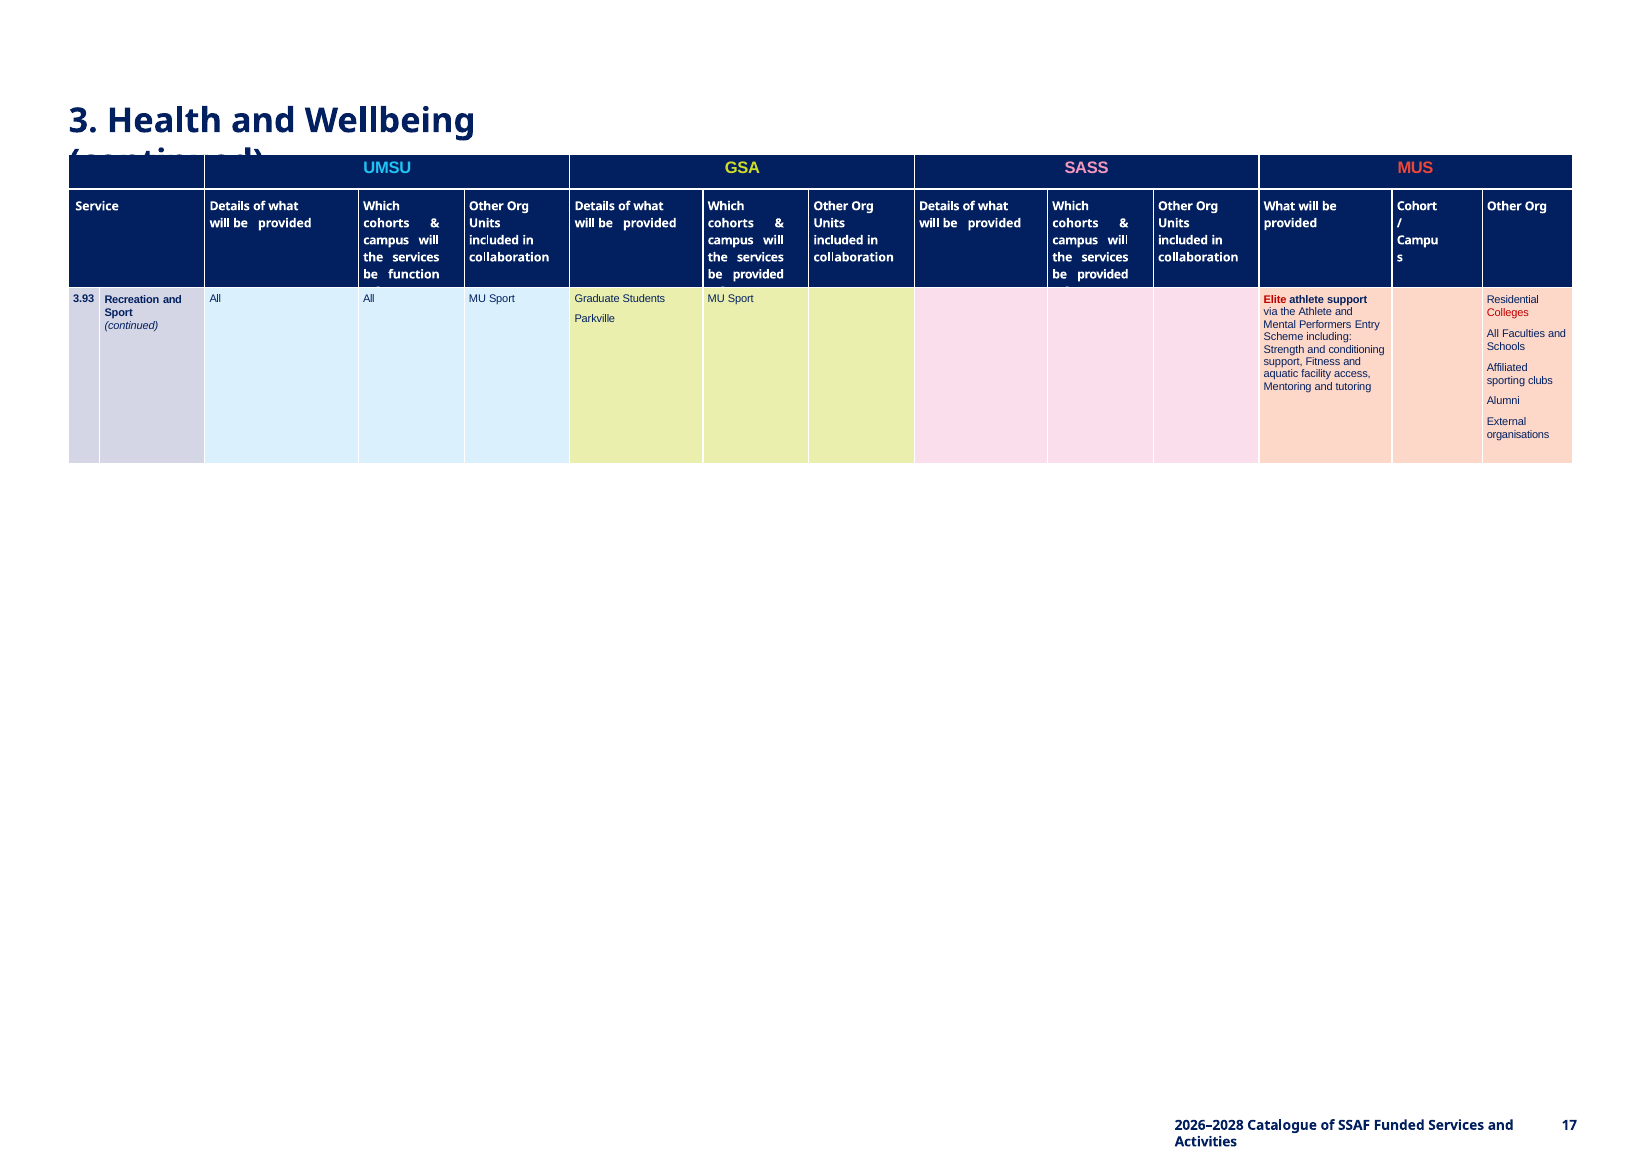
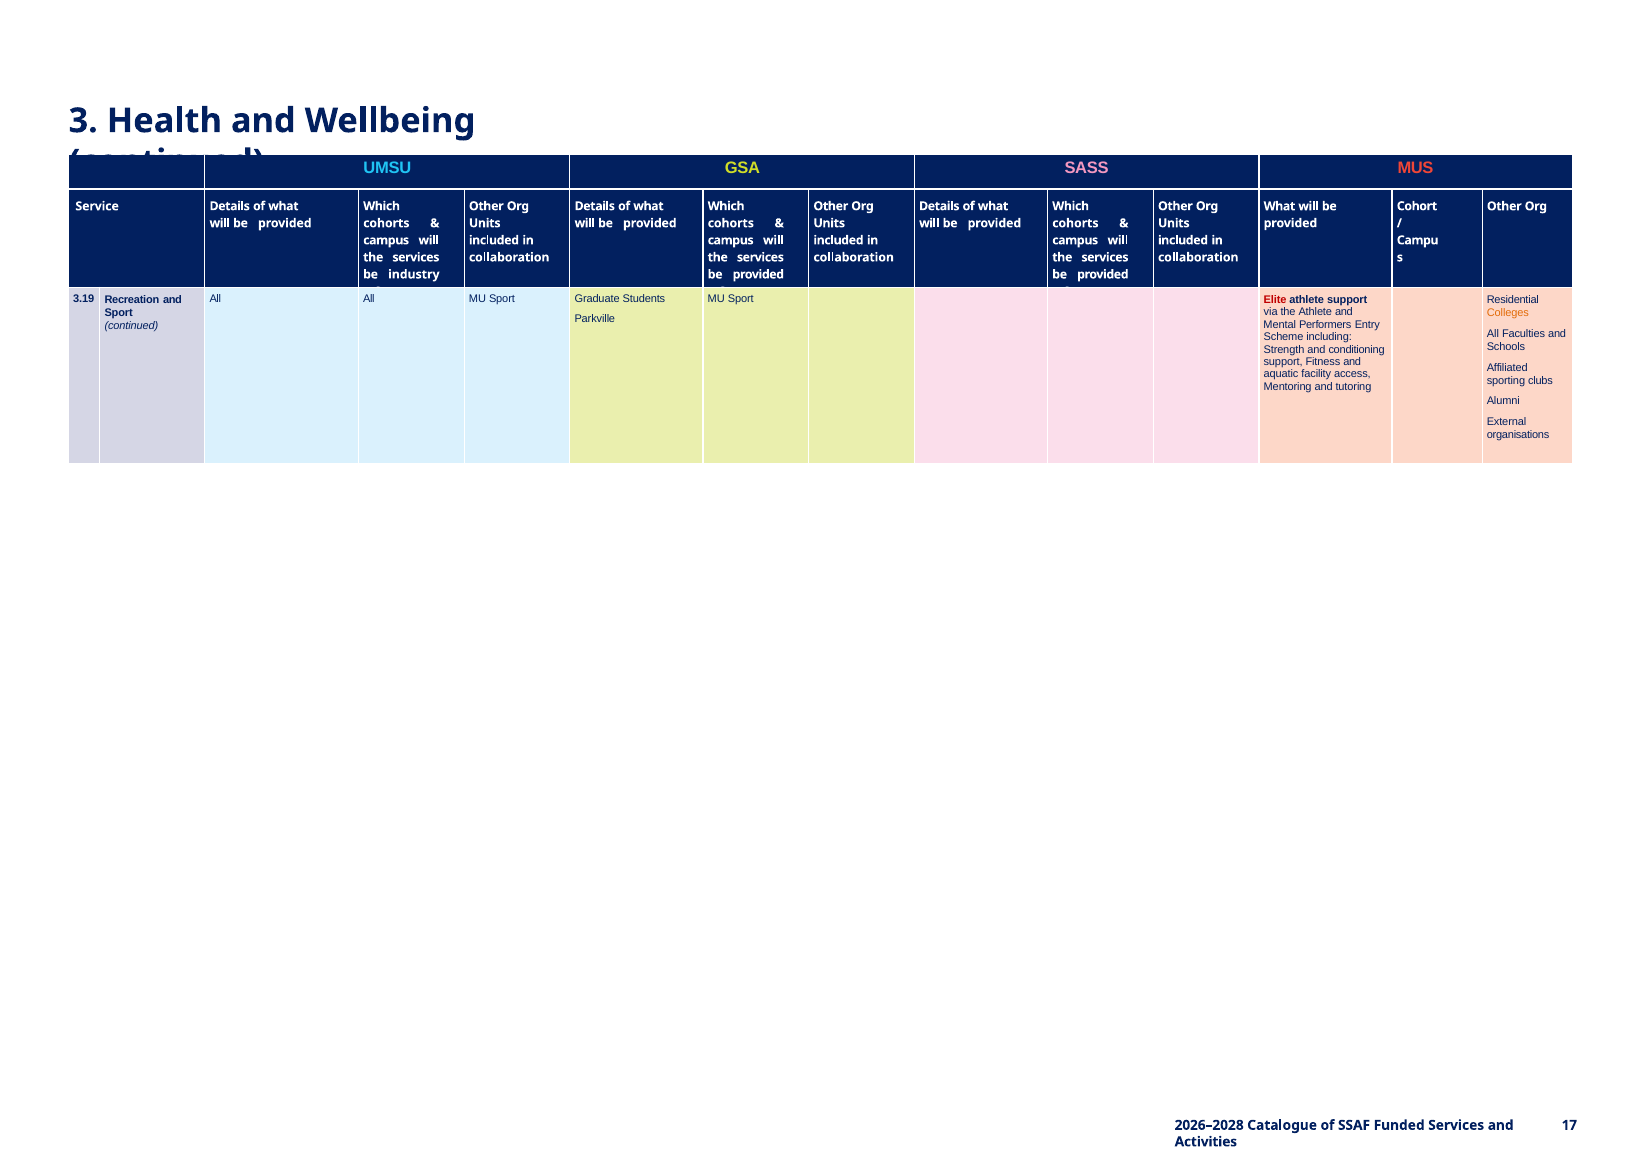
function: function -> industry
3.93: 3.93 -> 3.19
Colleges colour: red -> orange
